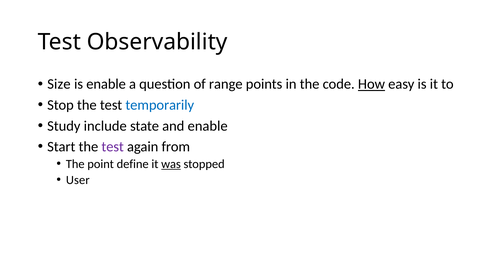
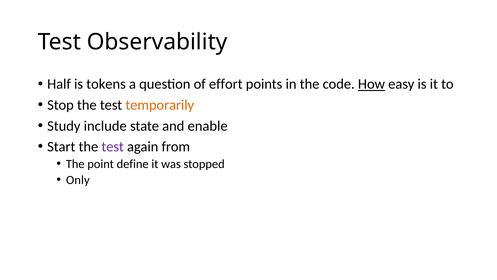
Size: Size -> Half
is enable: enable -> tokens
range: range -> effort
temporarily colour: blue -> orange
was underline: present -> none
User: User -> Only
